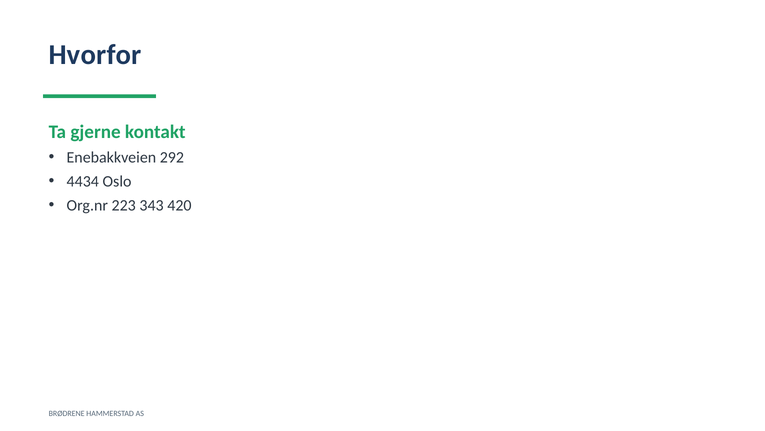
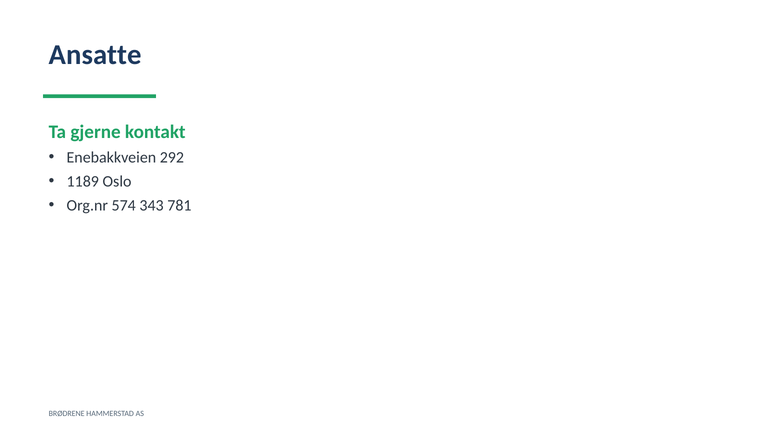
Hvorfor: Hvorfor -> Ansatte
4434: 4434 -> 1189
223: 223 -> 574
420: 420 -> 781
